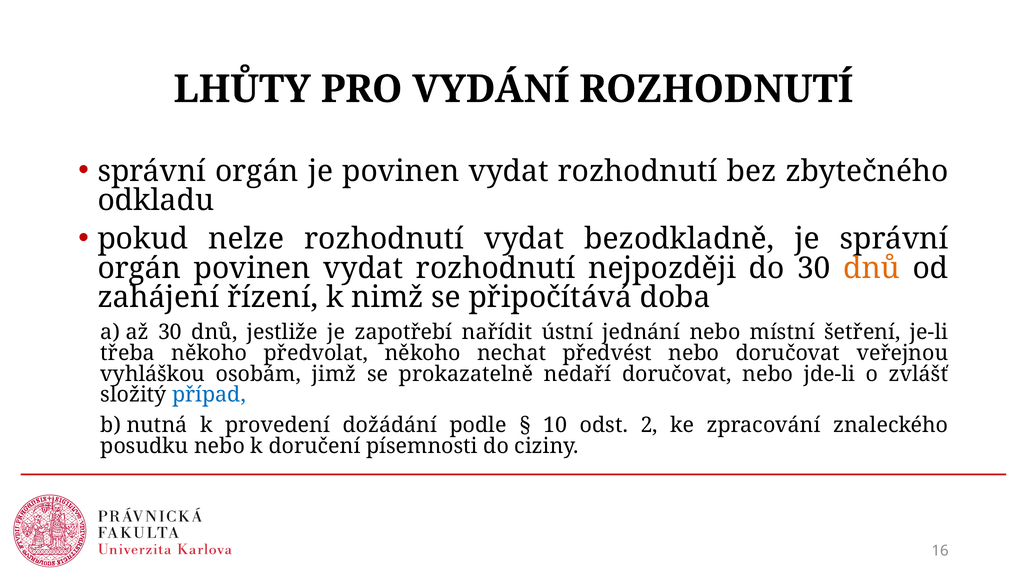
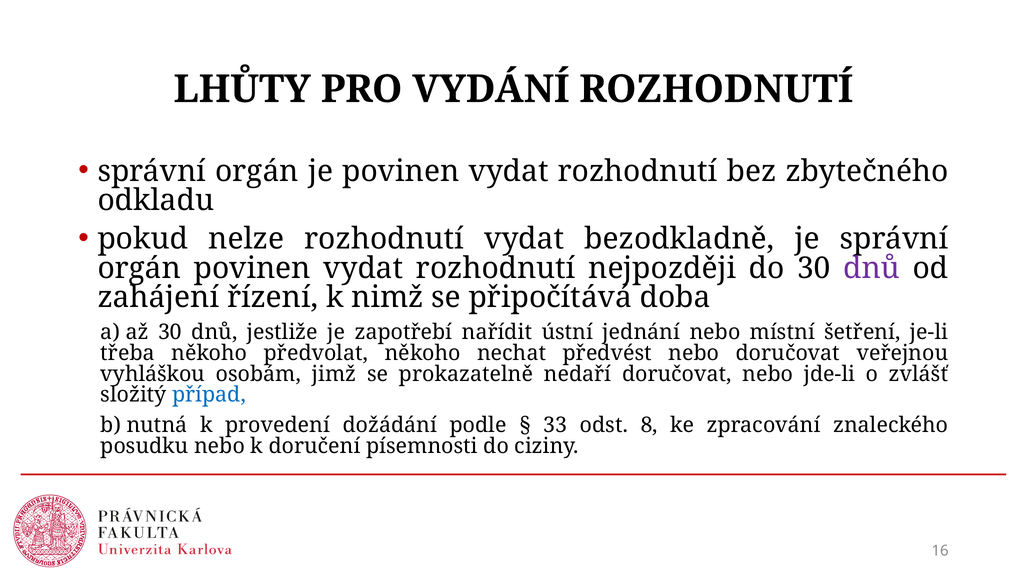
dnů at (872, 268) colour: orange -> purple
10: 10 -> 33
2: 2 -> 8
